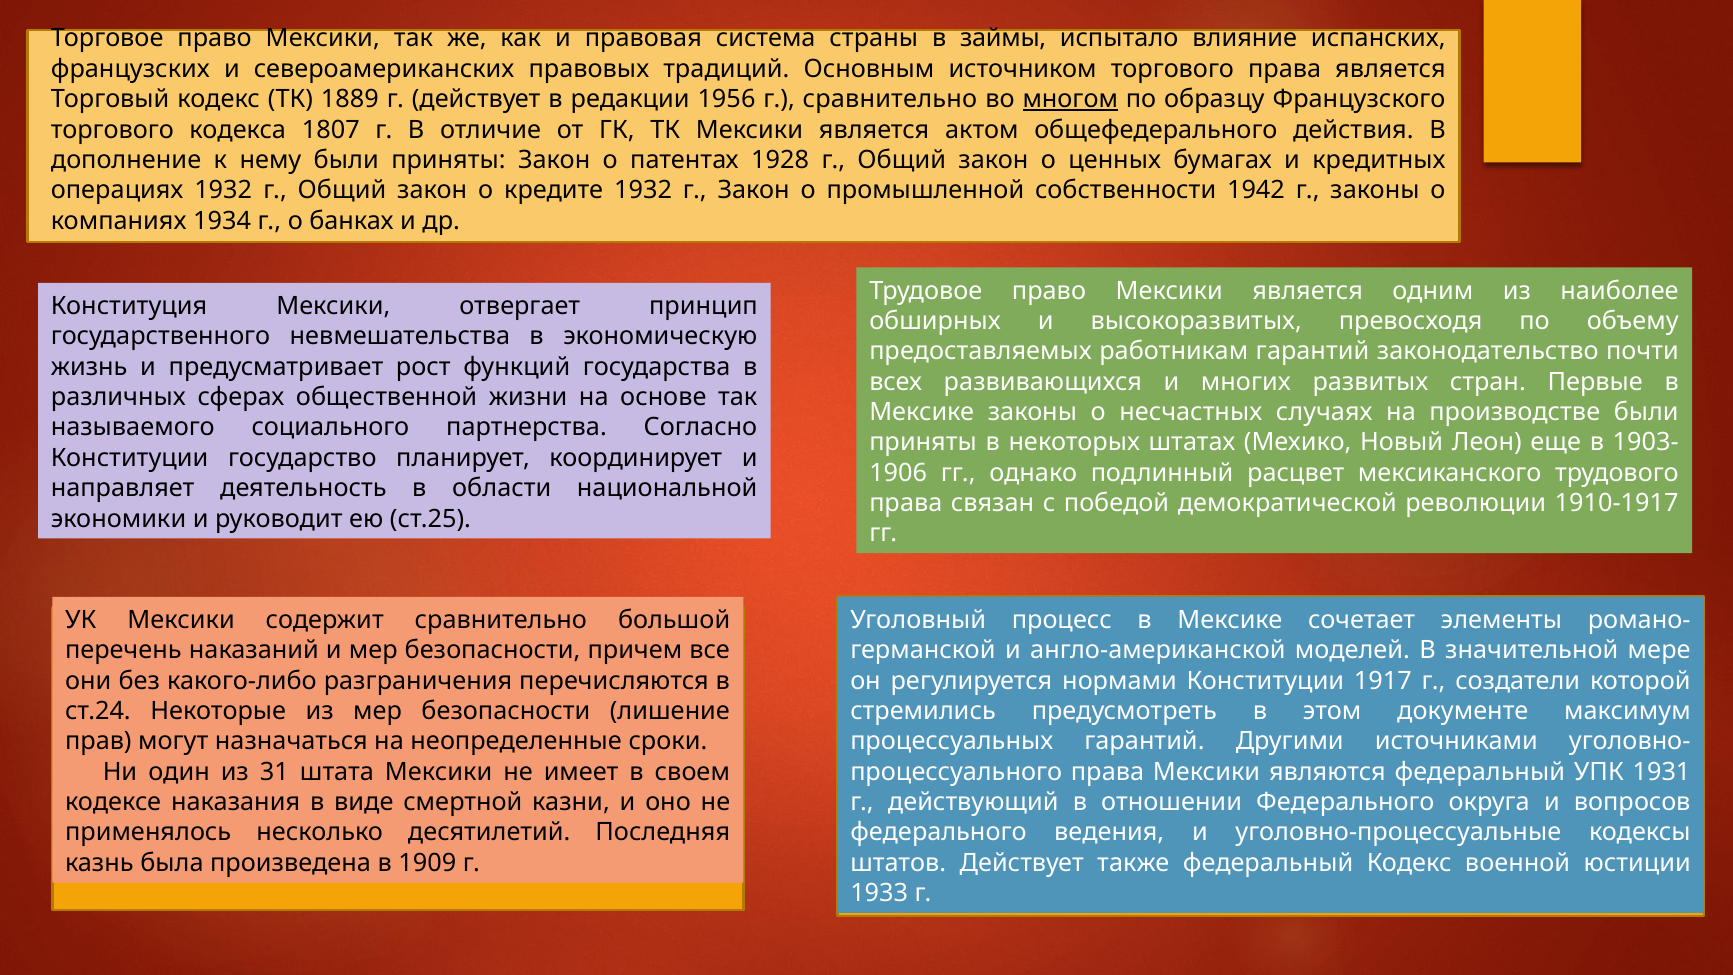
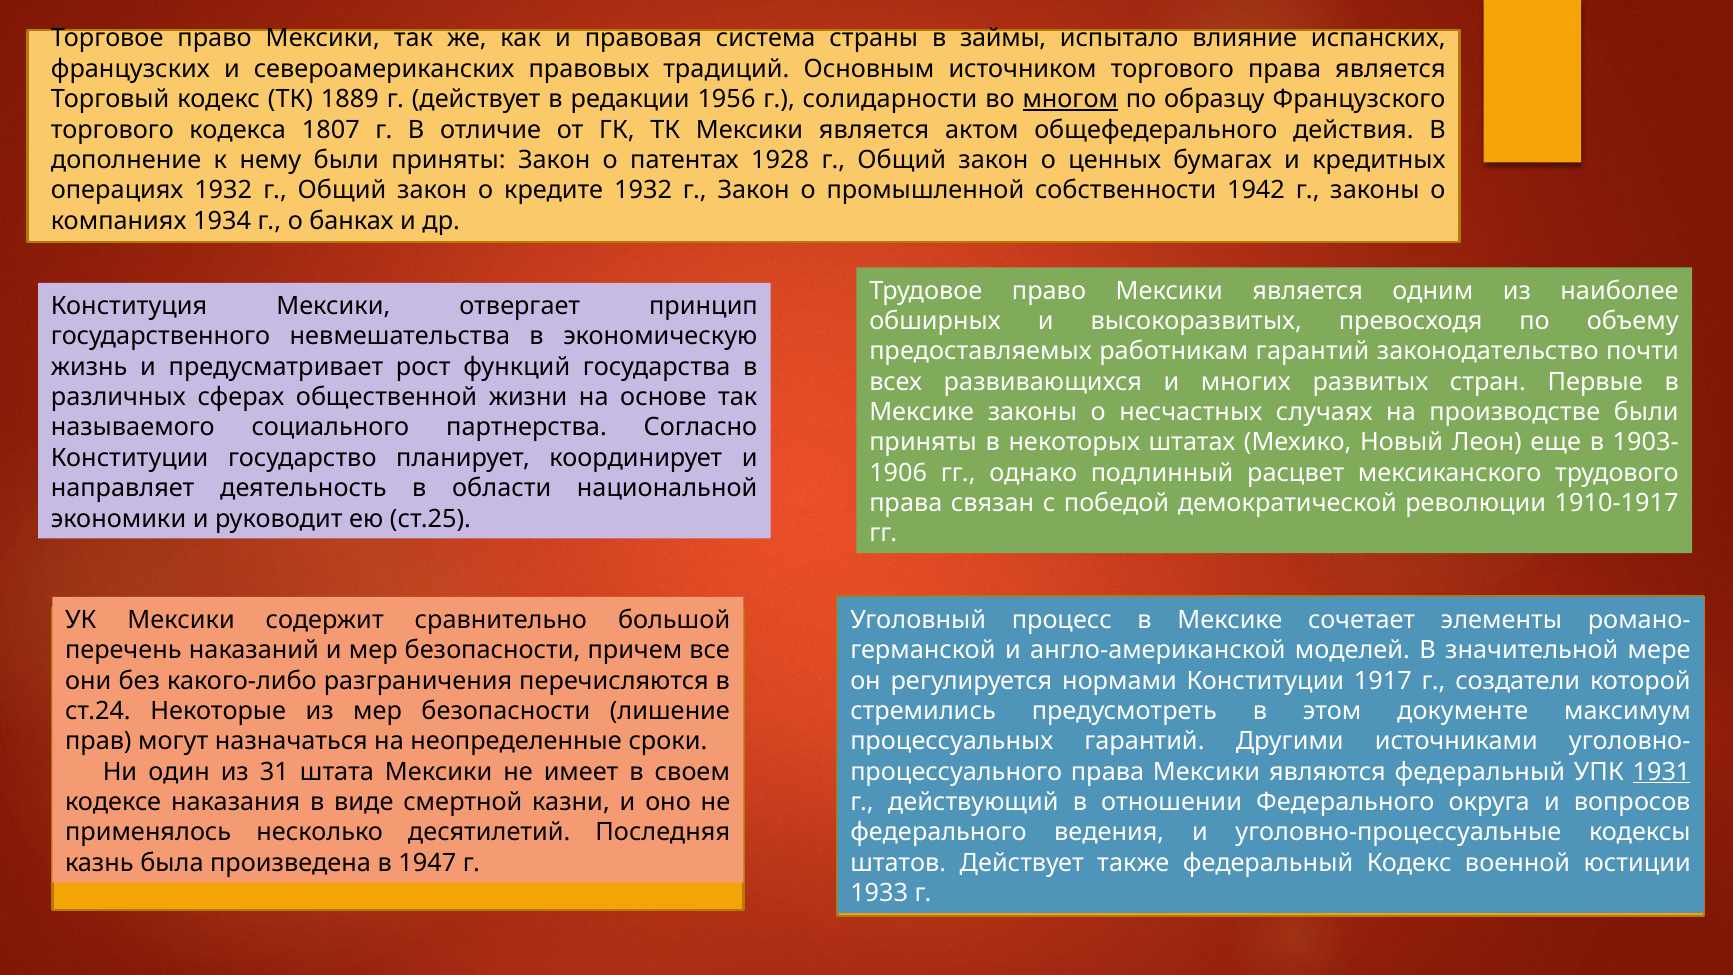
г сравнительно: сравнительно -> солидарности
1931 underline: none -> present
1909: 1909 -> 1947
